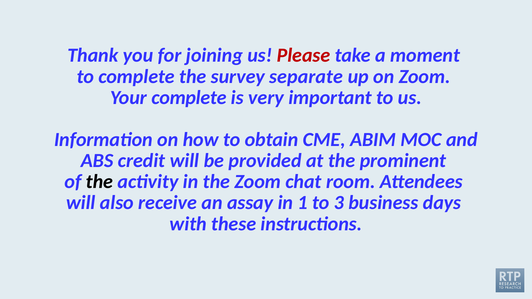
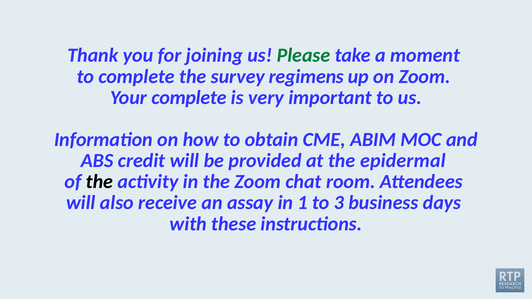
Please colour: red -> green
separate: separate -> regimens
prominent: prominent -> epidermal
